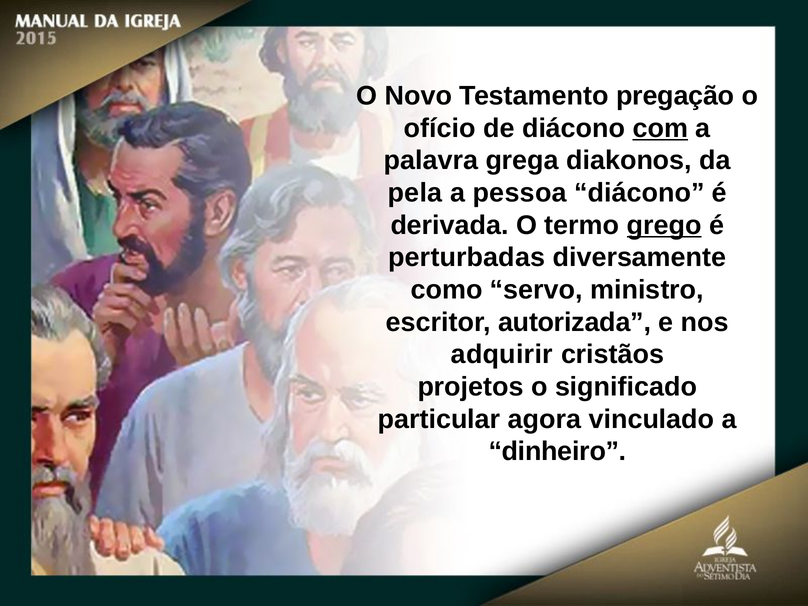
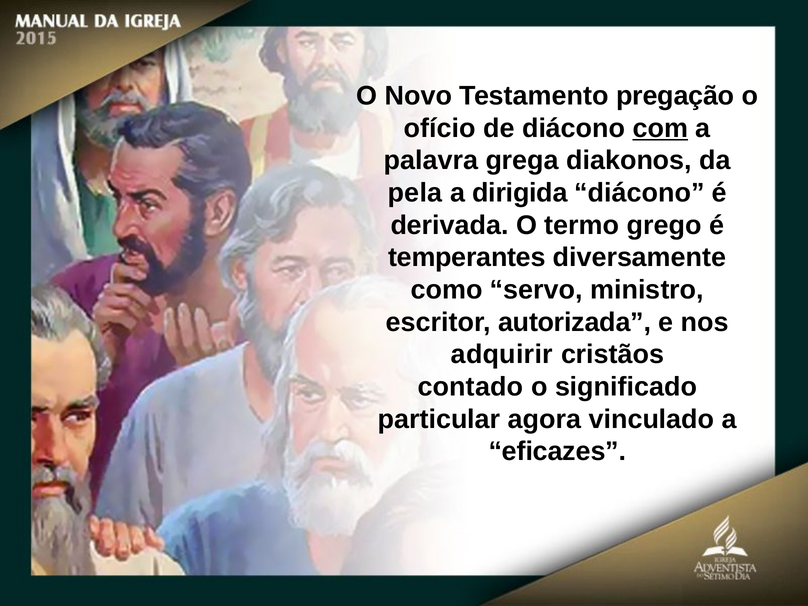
pessoa: pessoa -> dirigida
grego underline: present -> none
perturbadas: perturbadas -> temperantes
projetos: projetos -> contado
dinheiro: dinheiro -> eficazes
